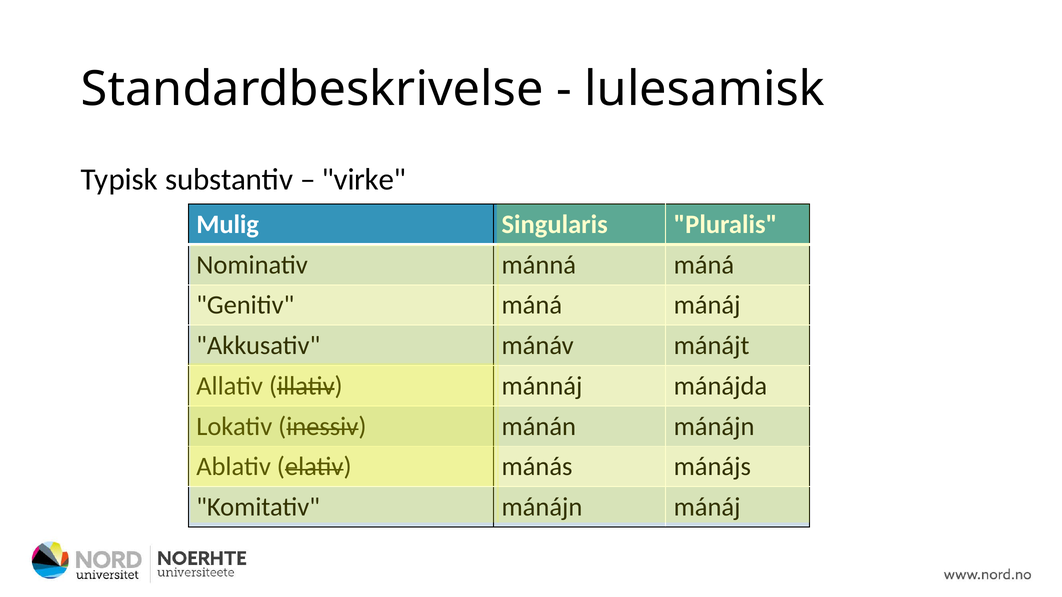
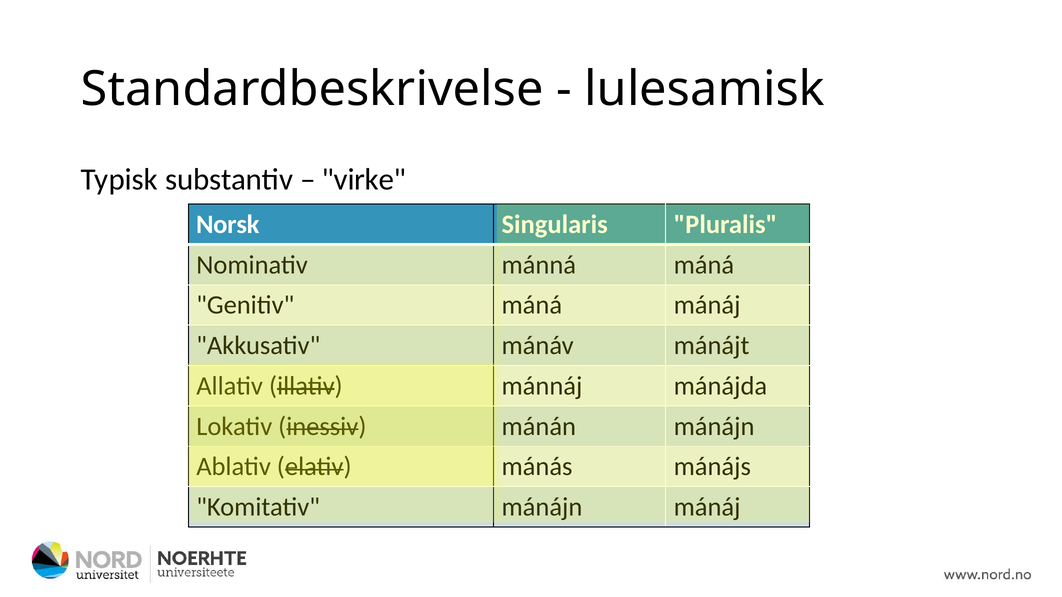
Mulig: Mulig -> Norsk
